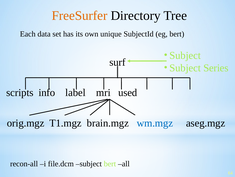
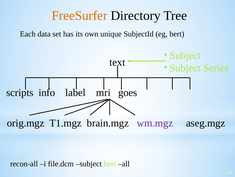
surf: surf -> text
used: used -> goes
wm.mgz colour: blue -> purple
